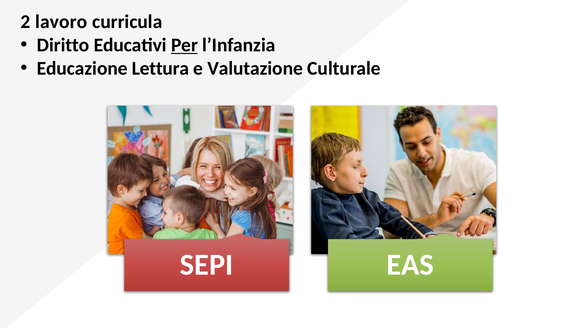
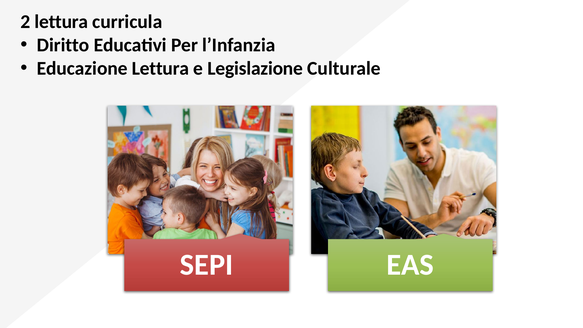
2 lavoro: lavoro -> lettura
Per underline: present -> none
Valutazione: Valutazione -> Legislazione
